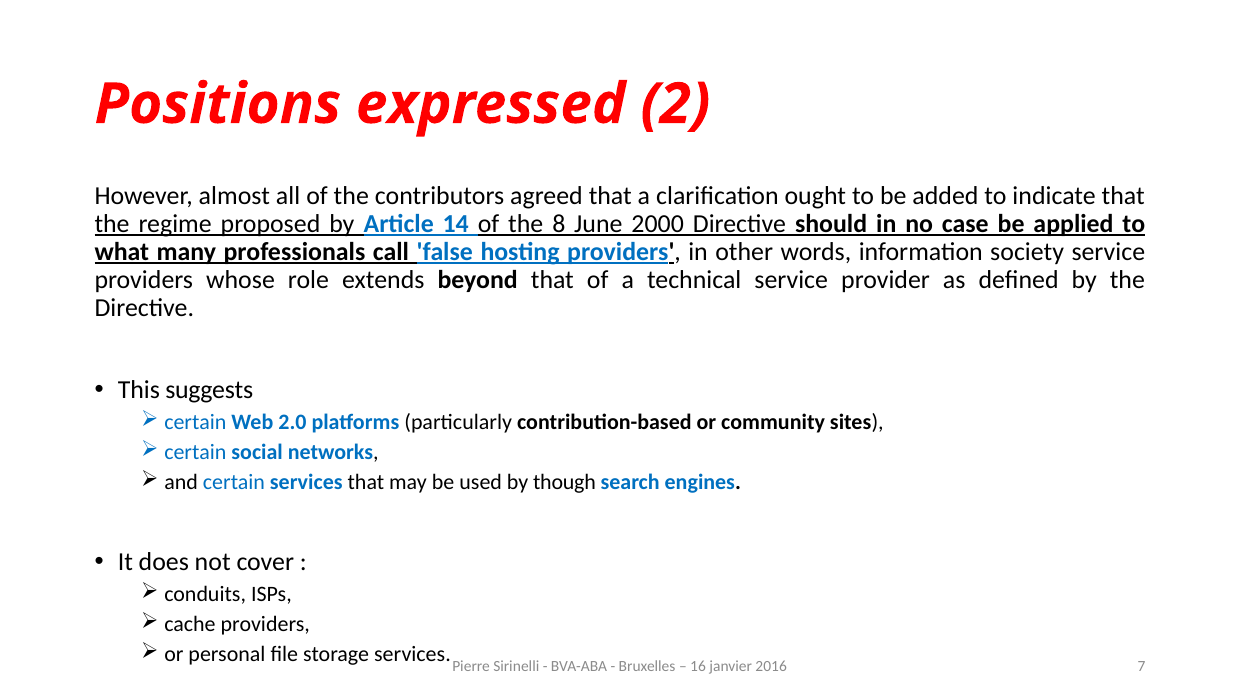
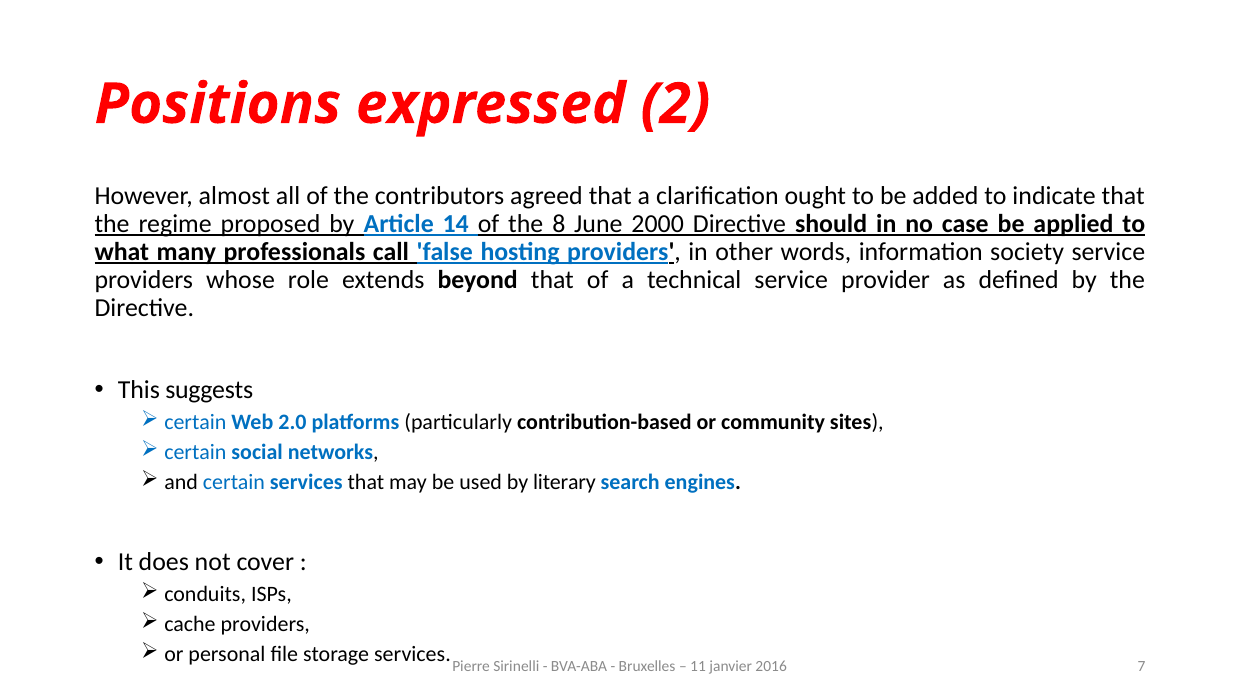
though: though -> literary
16: 16 -> 11
